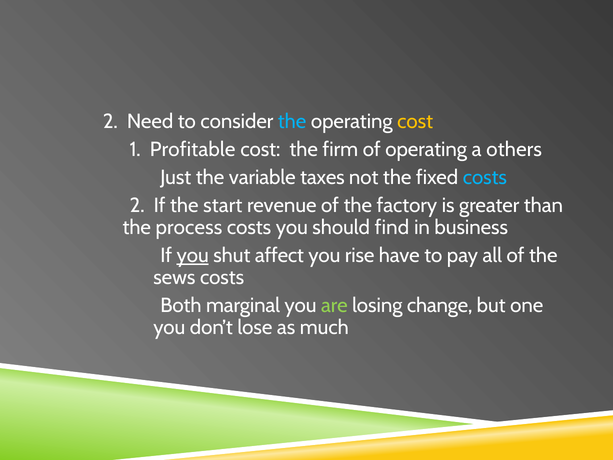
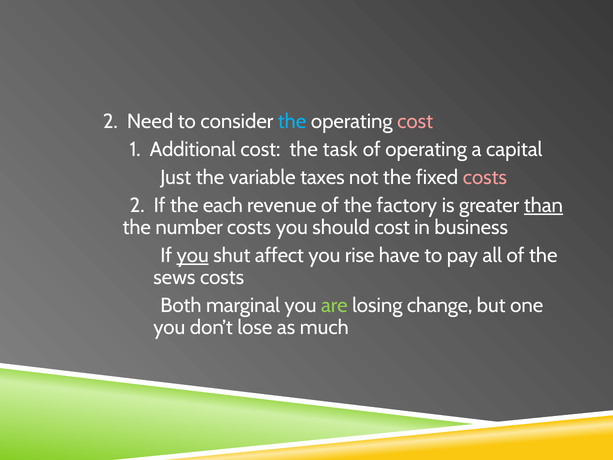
cost at (415, 121) colour: yellow -> pink
Profitable: Profitable -> Additional
firm: firm -> task
others: others -> capital
costs at (485, 177) colour: light blue -> pink
start: start -> each
than underline: none -> present
process: process -> number
should find: find -> cost
